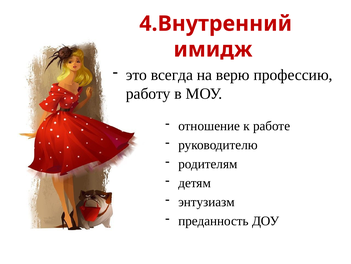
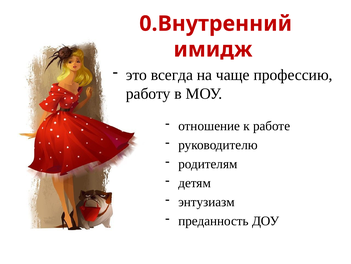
4.Внутренний: 4.Внутренний -> 0.Внутренний
верю: верю -> чаще
